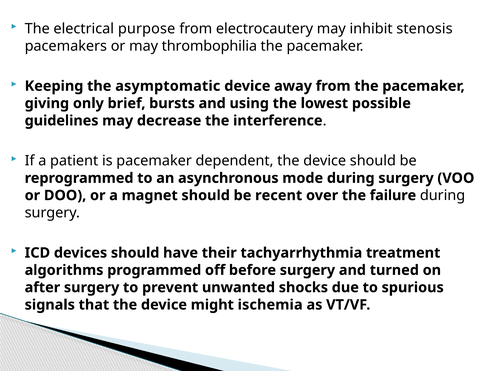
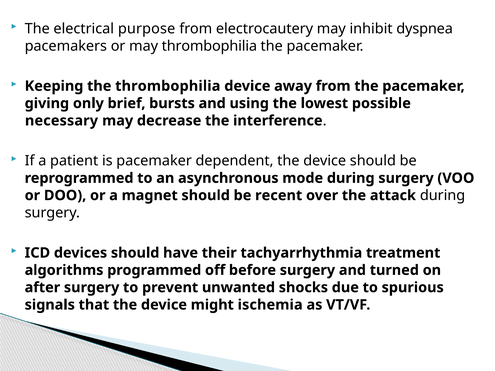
stenosis: stenosis -> dyspnea
the asymptomatic: asymptomatic -> thrombophilia
guidelines: guidelines -> necessary
failure: failure -> attack
